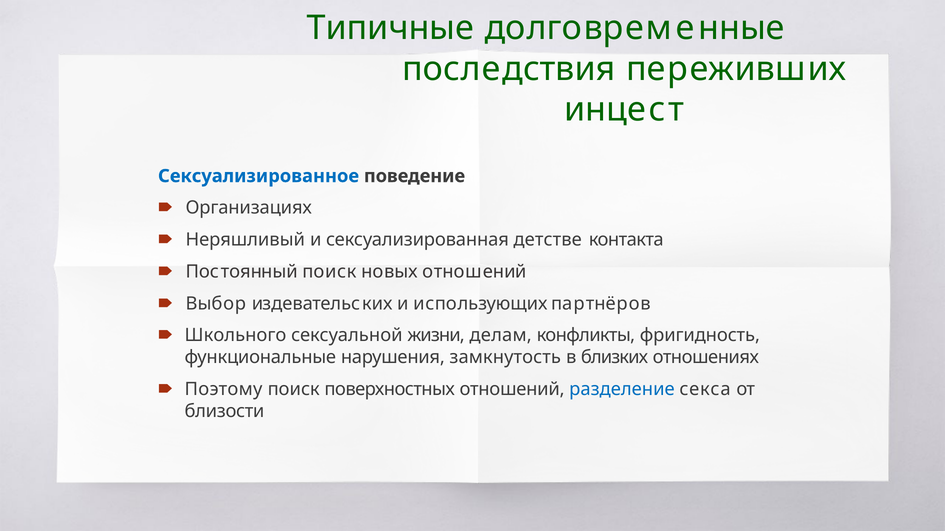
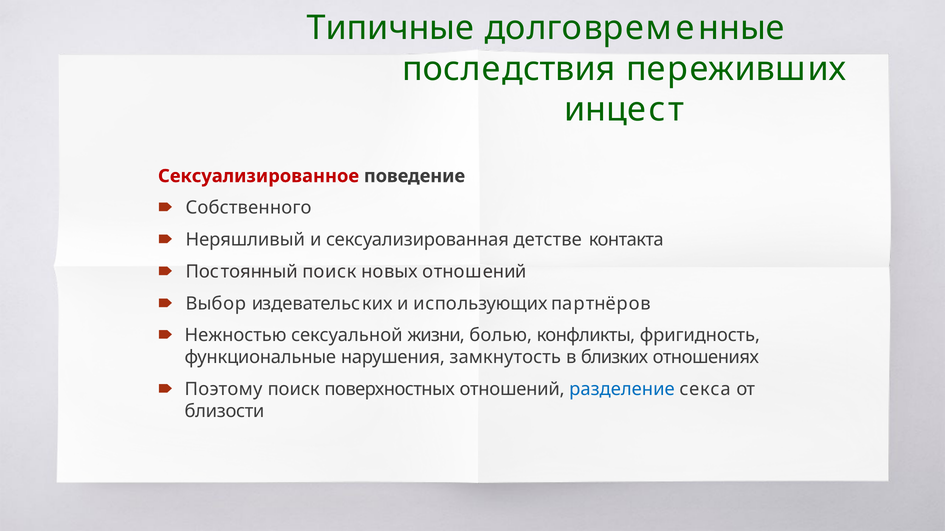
Сексуализированное colour: blue -> red
Организациях: Организациях -> Собственного
Школьного: Школьного -> Нежностью
делам: делам -> болью
